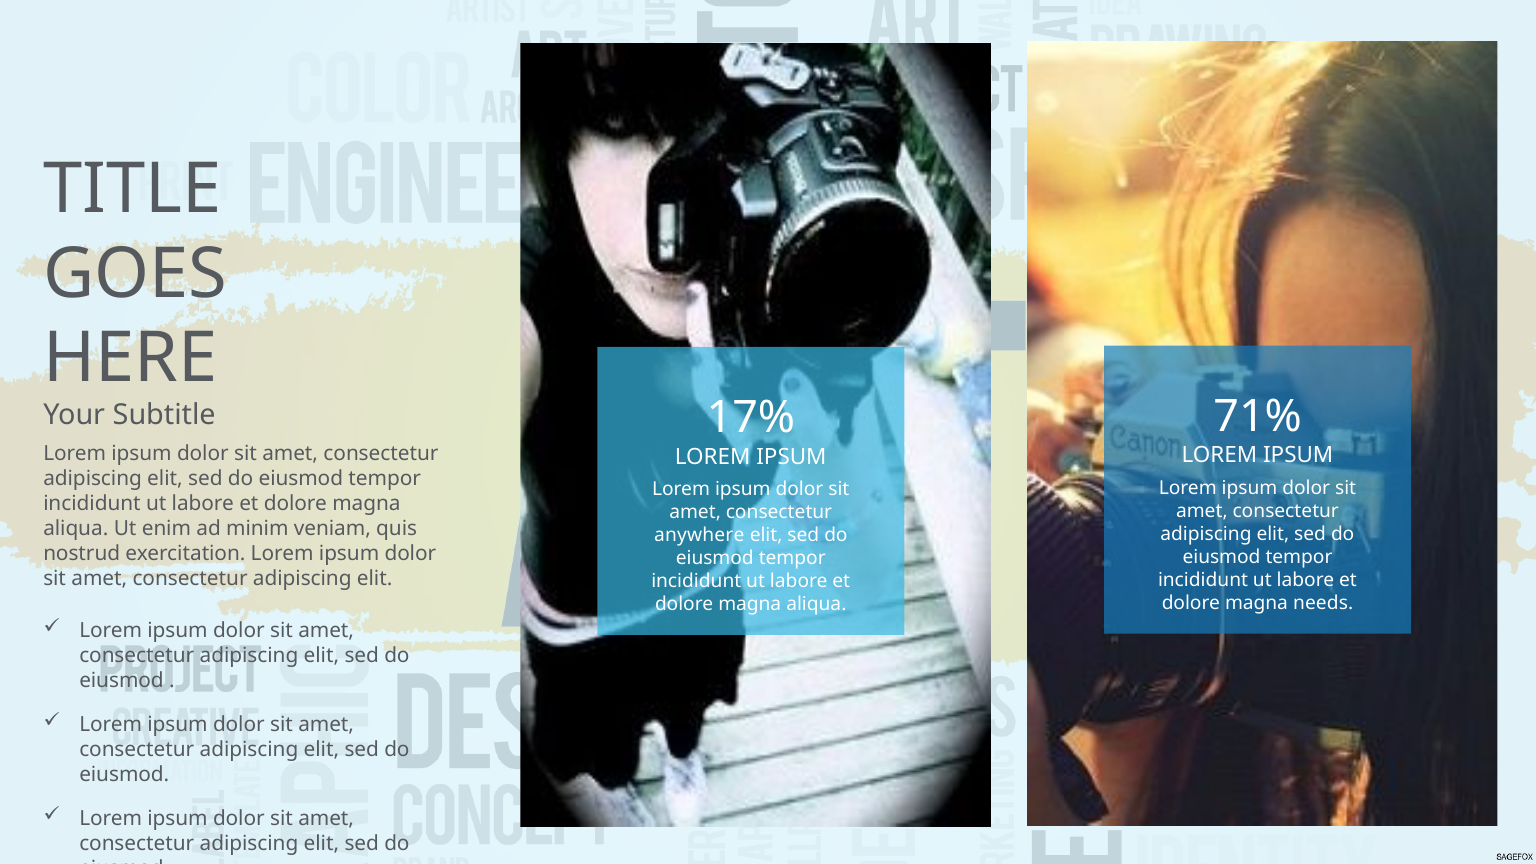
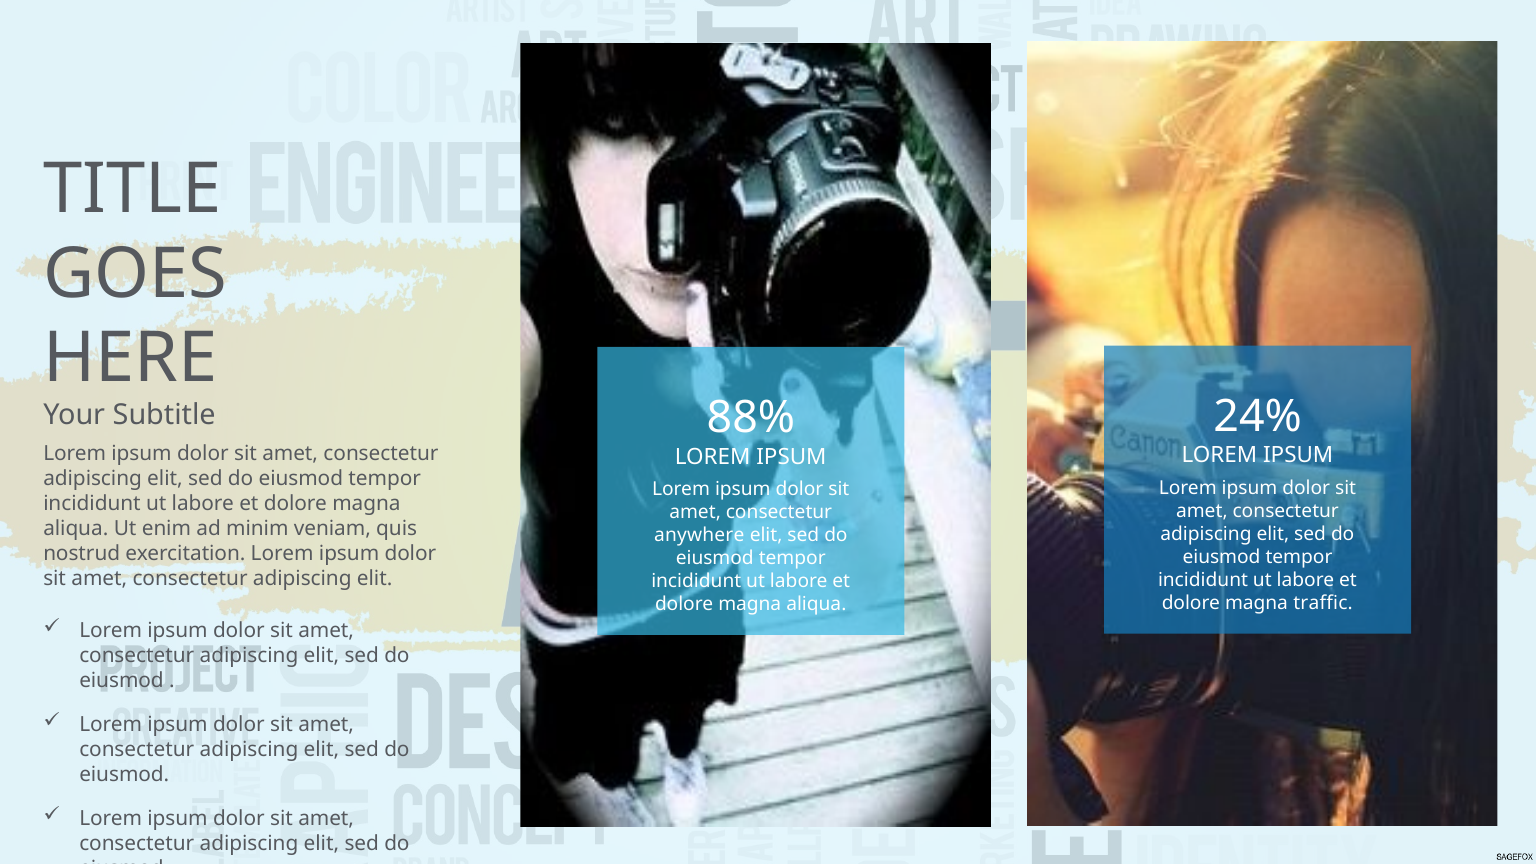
71%: 71% -> 24%
17%: 17% -> 88%
needs: needs -> traffic
